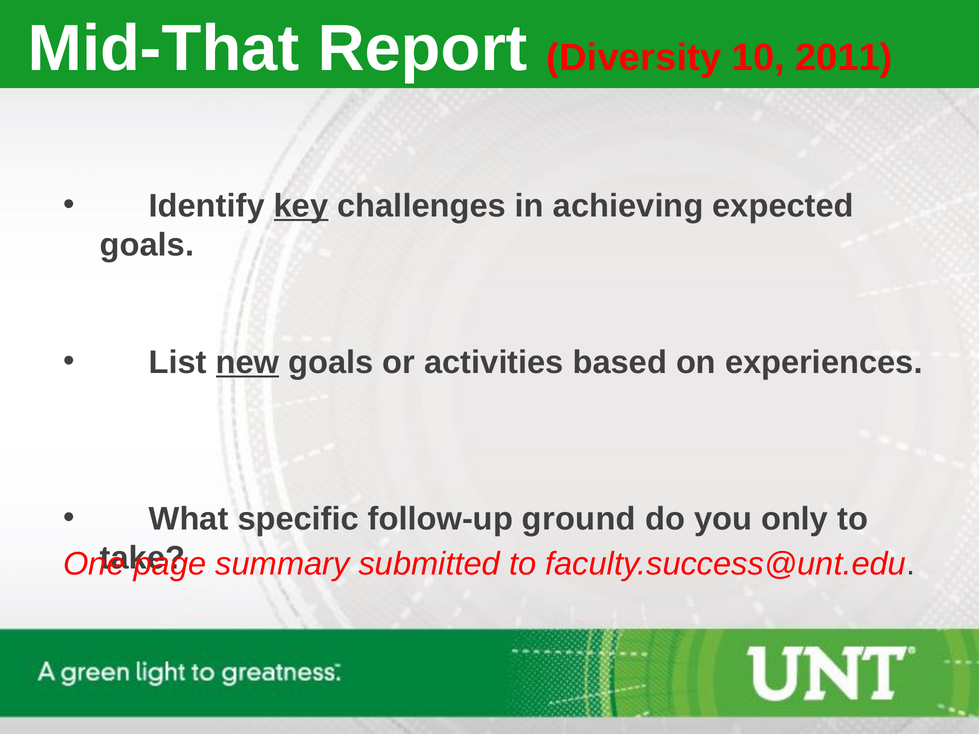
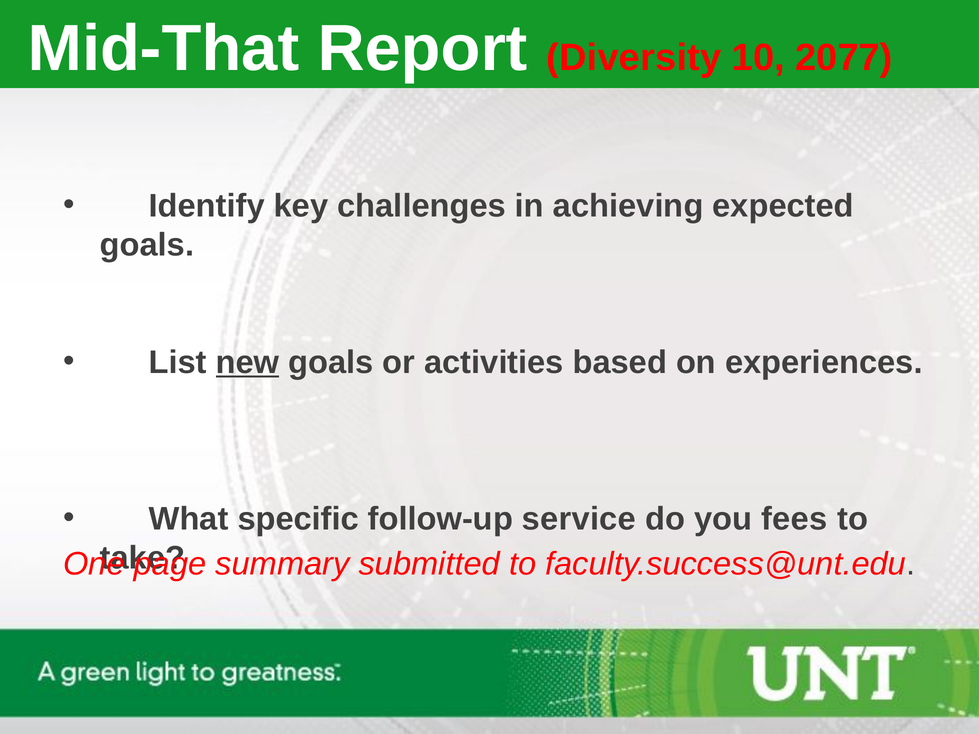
2011: 2011 -> 2077
key underline: present -> none
ground: ground -> service
only: only -> fees
